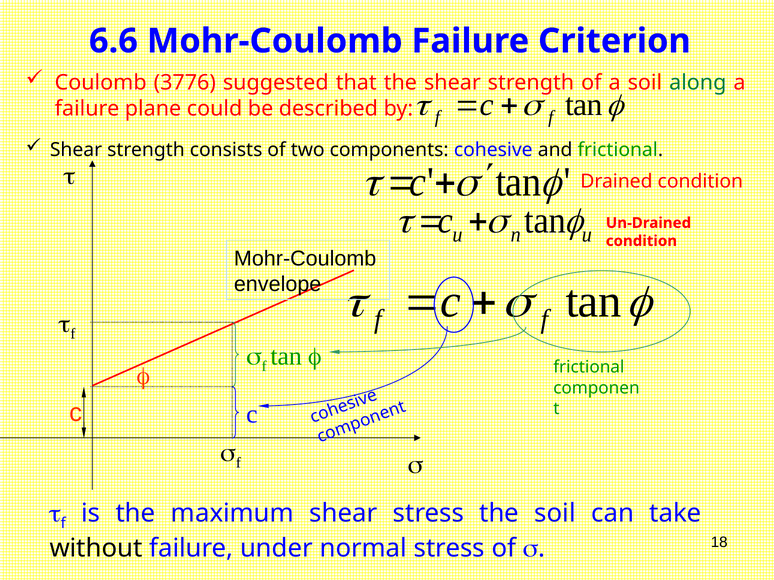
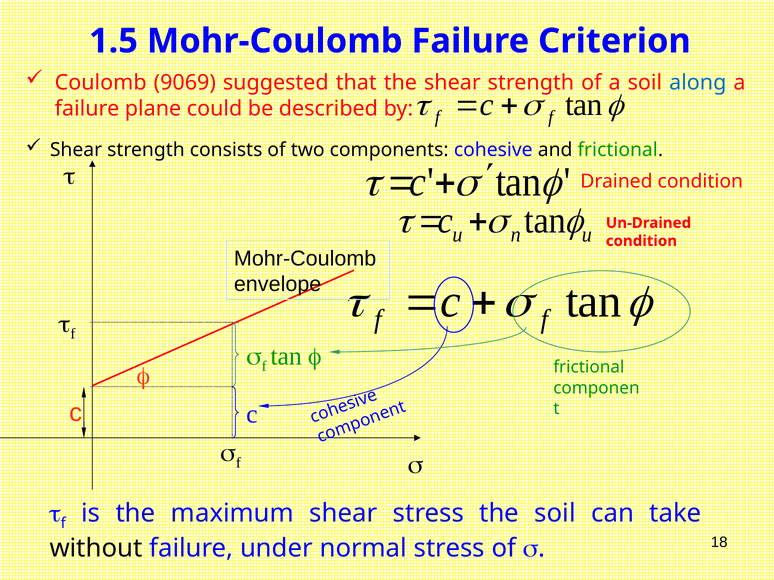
6.6: 6.6 -> 1.5
3776: 3776 -> 9069
along colour: green -> blue
